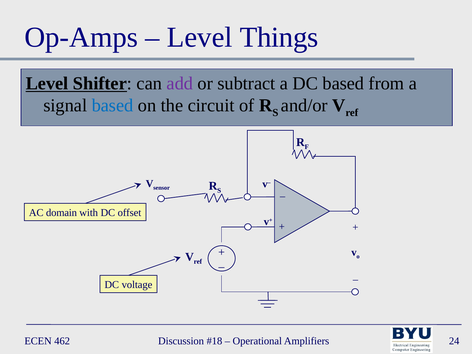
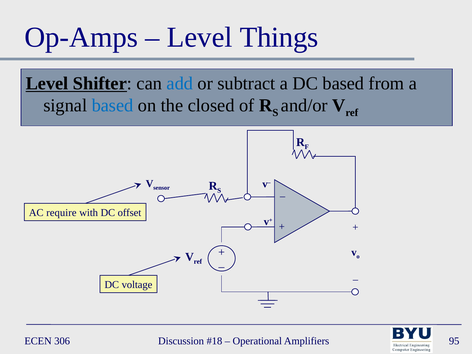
add colour: purple -> blue
circuit: circuit -> closed
domain: domain -> require
462: 462 -> 306
24: 24 -> 95
